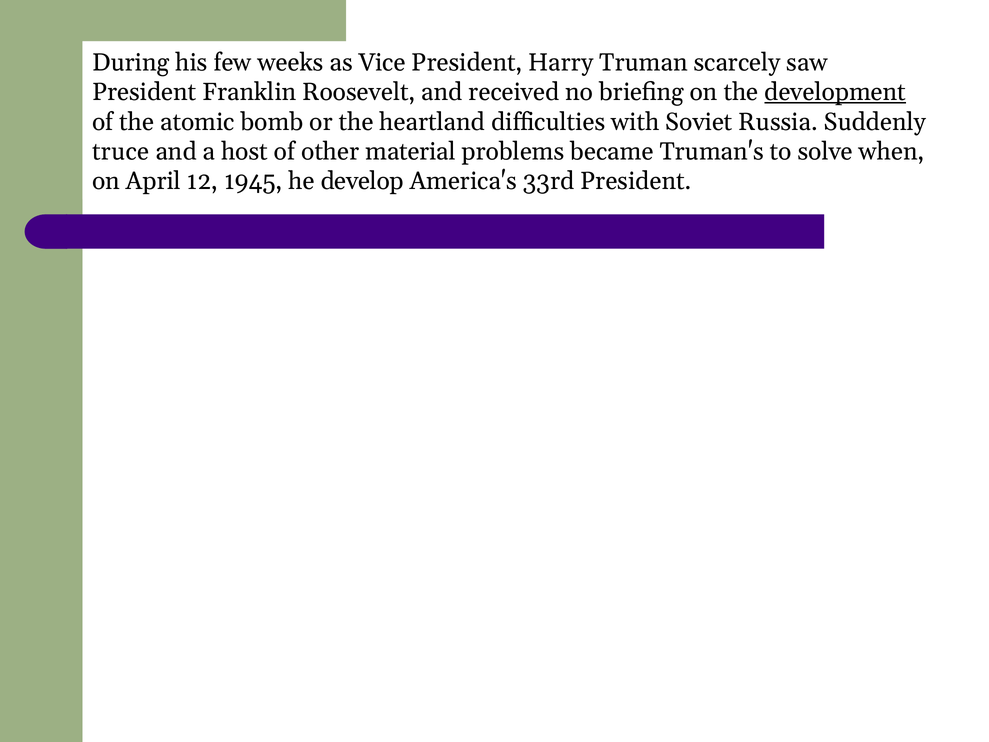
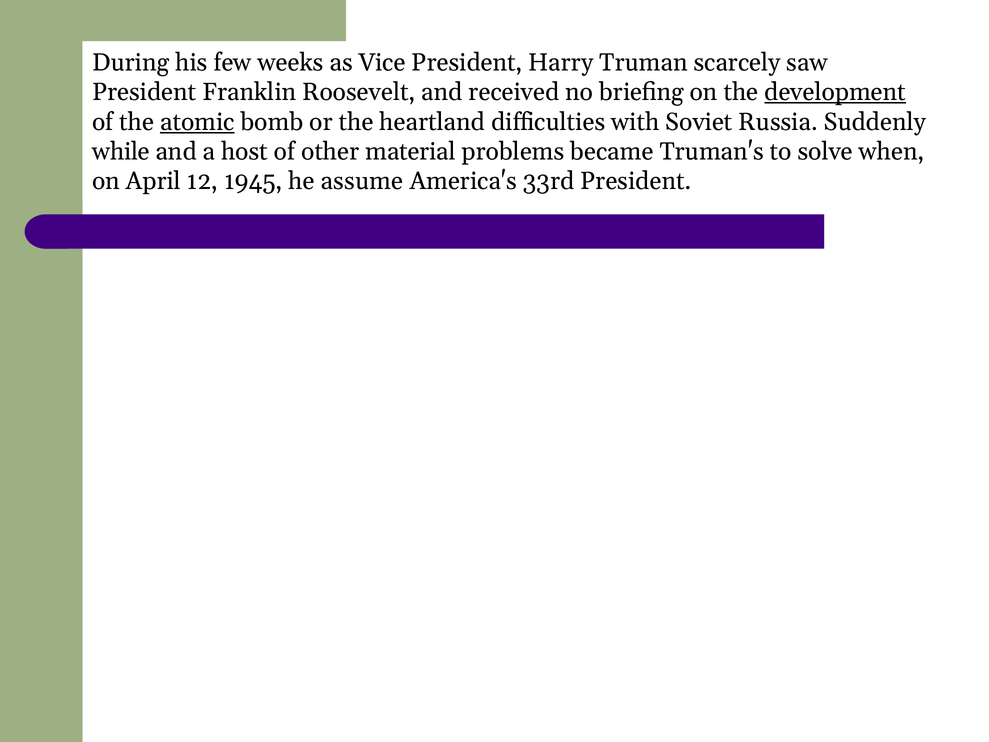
atomic underline: none -> present
truce: truce -> while
develop: develop -> assume
